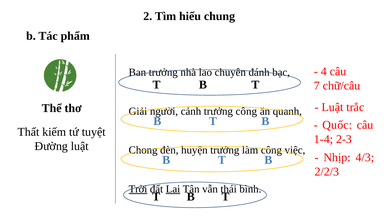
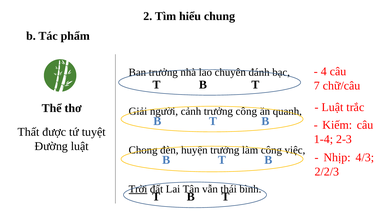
Quốc: Quốc -> Kiếm
kiếm: kiếm -> được
Lai underline: present -> none
